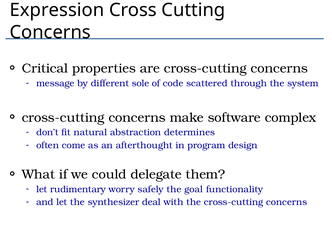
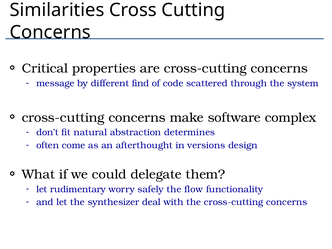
Expression: Expression -> Similarities
sole: sole -> find
program: program -> versions
goal: goal -> flow
